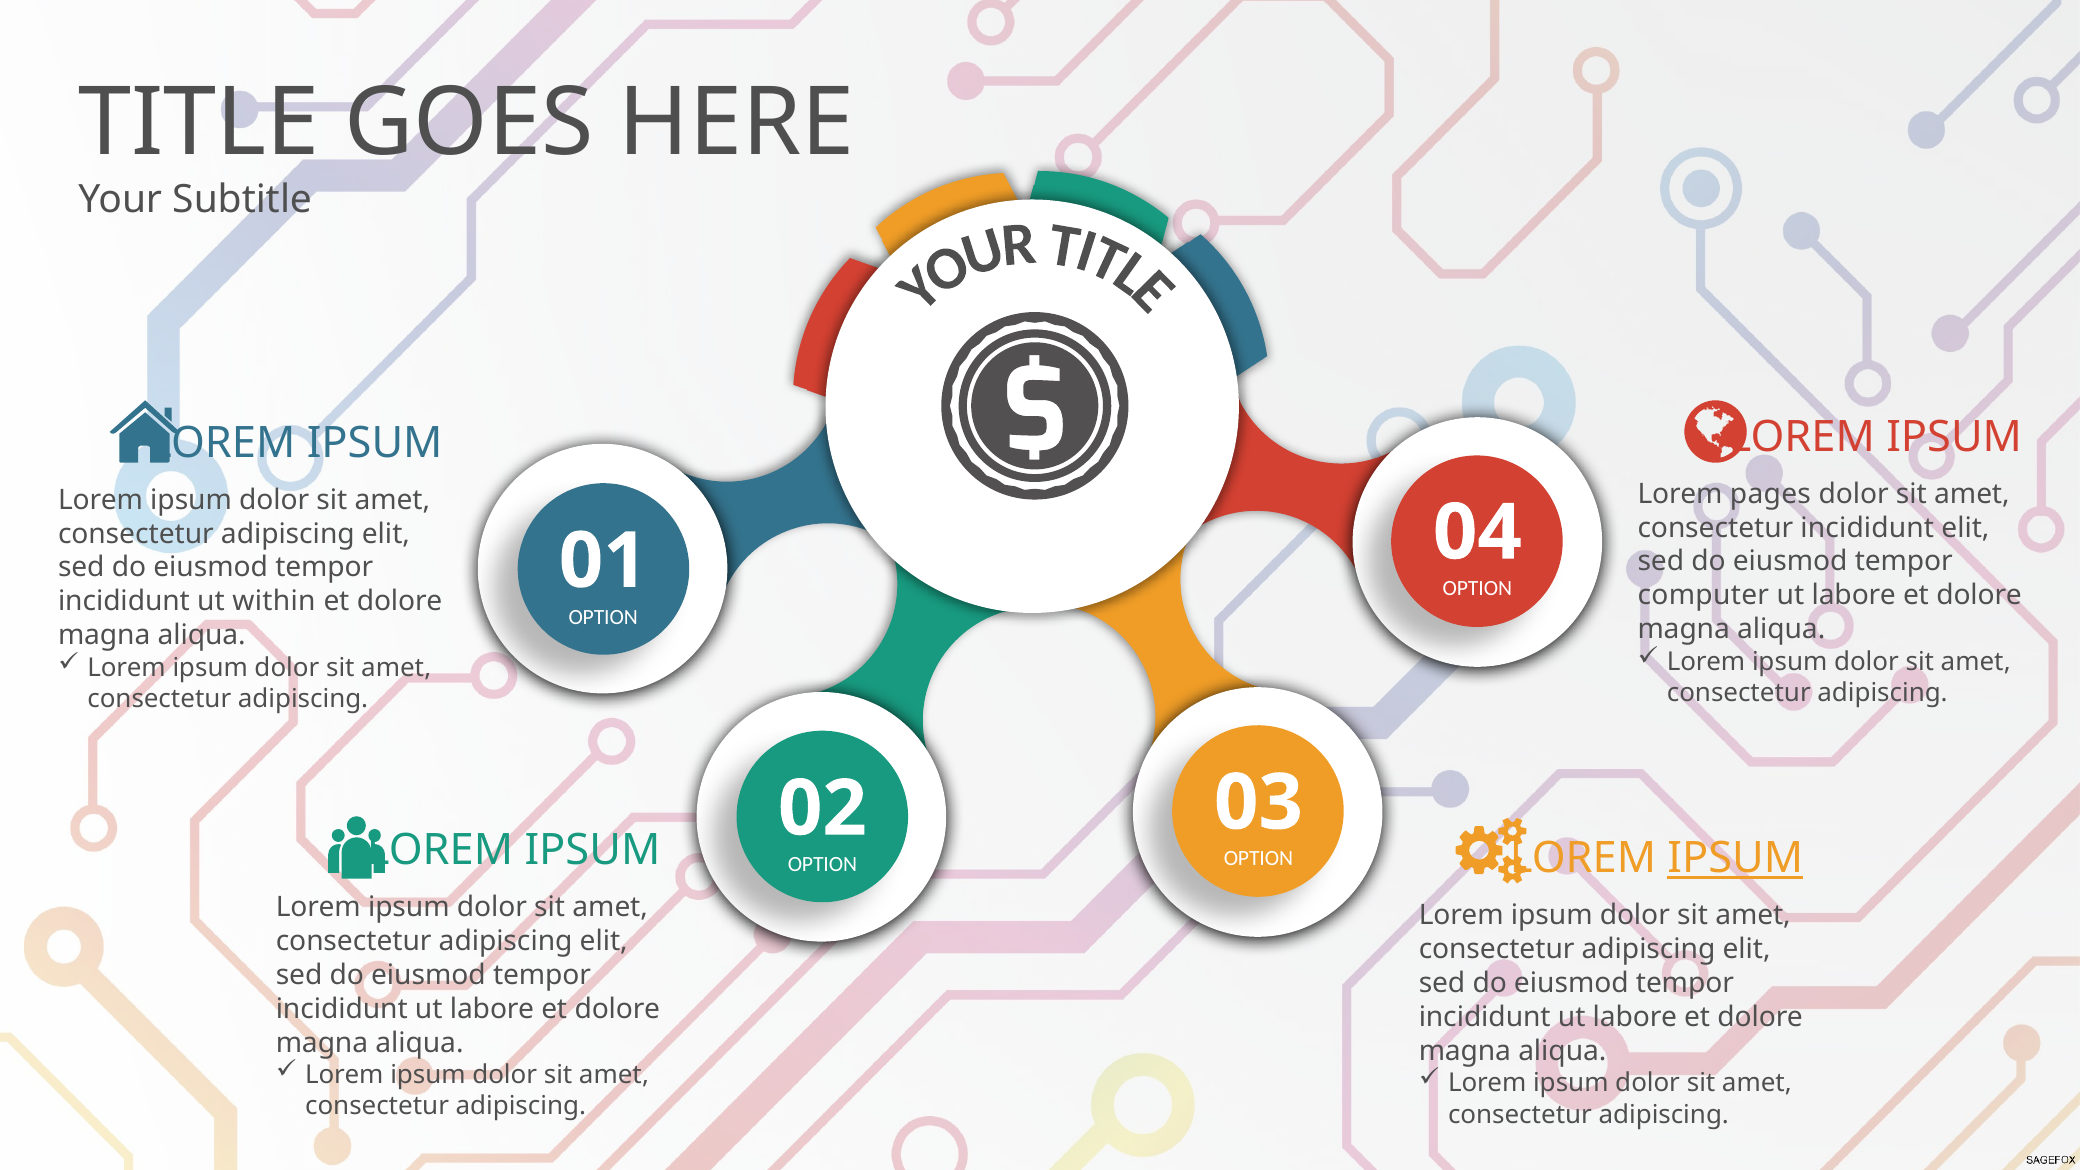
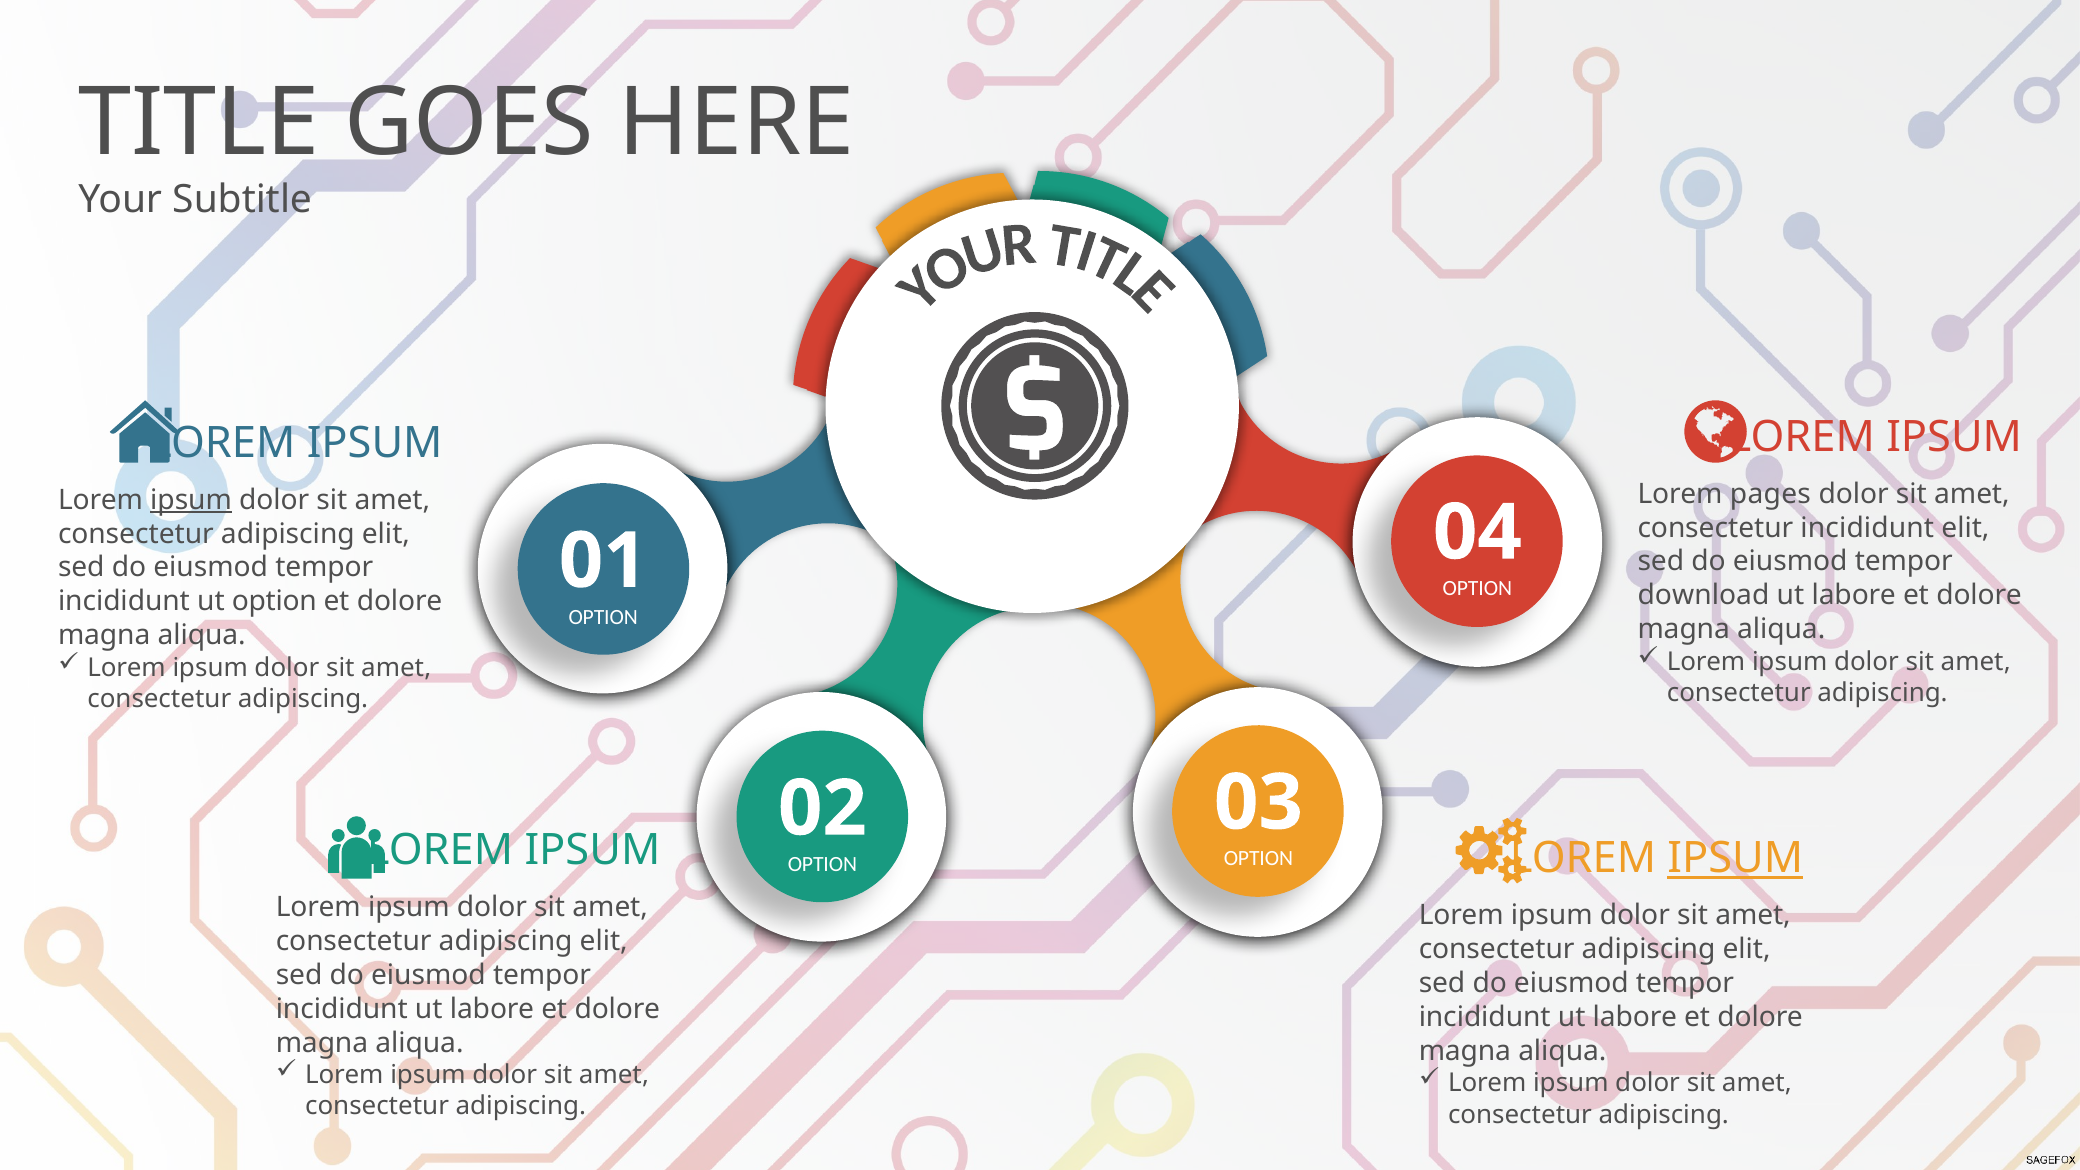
ipsum at (191, 500) underline: none -> present
computer: computer -> download
ut within: within -> option
